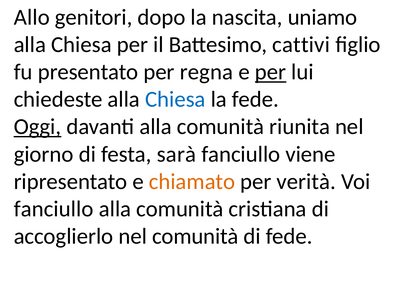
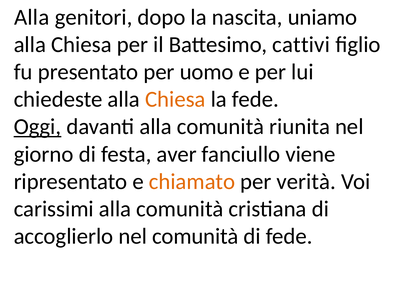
Allo at (32, 17): Allo -> Alla
regna: regna -> uomo
per at (271, 72) underline: present -> none
Chiesa at (175, 100) colour: blue -> orange
sarà: sarà -> aver
fanciullo at (54, 209): fanciullo -> carissimi
